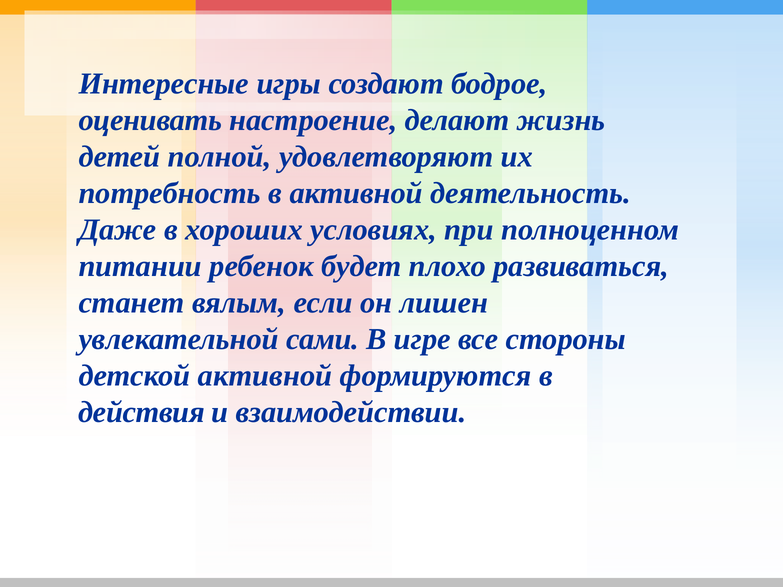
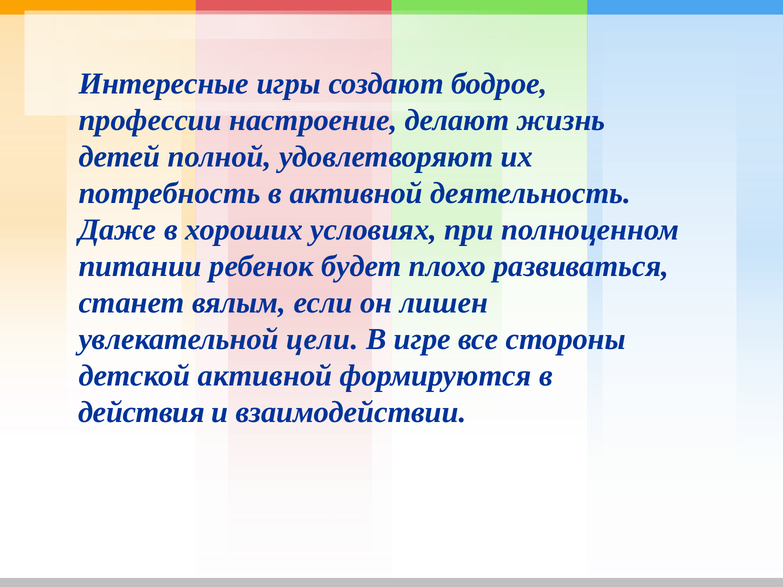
оценивать: оценивать -> профессии
сами: сами -> цели
